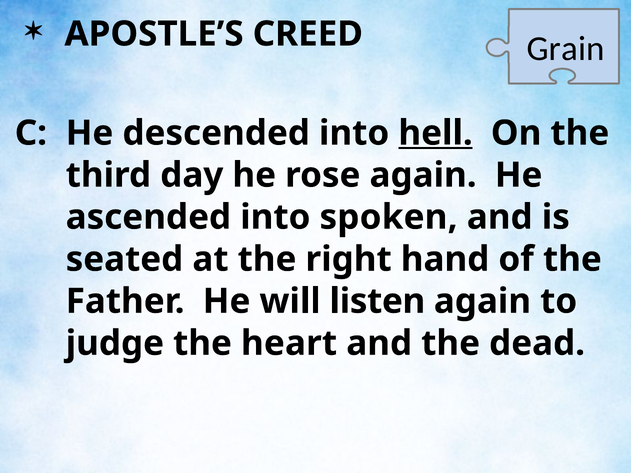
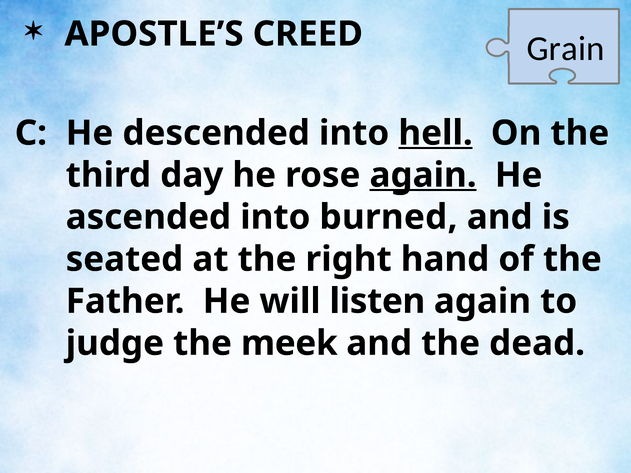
again at (423, 175) underline: none -> present
spoken: spoken -> burned
heart: heart -> meek
